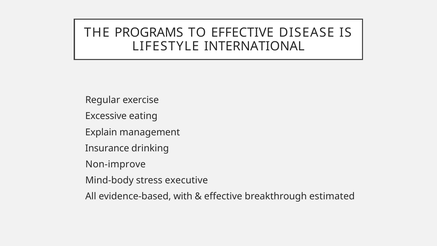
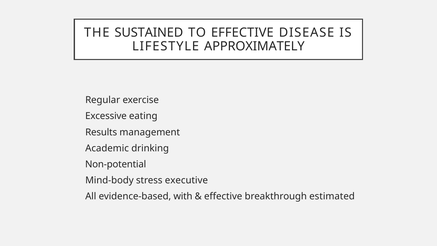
PROGRAMS: PROGRAMS -> SUSTAINED
INTERNATIONAL: INTERNATIONAL -> APPROXIMATELY
Explain: Explain -> Results
Insurance: Insurance -> Academic
Non-improve: Non-improve -> Non-potential
